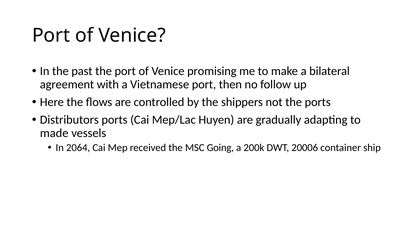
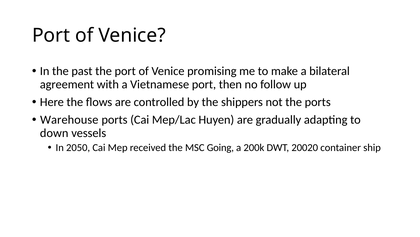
Distributors: Distributors -> Warehouse
made: made -> down
2064: 2064 -> 2050
20006: 20006 -> 20020
